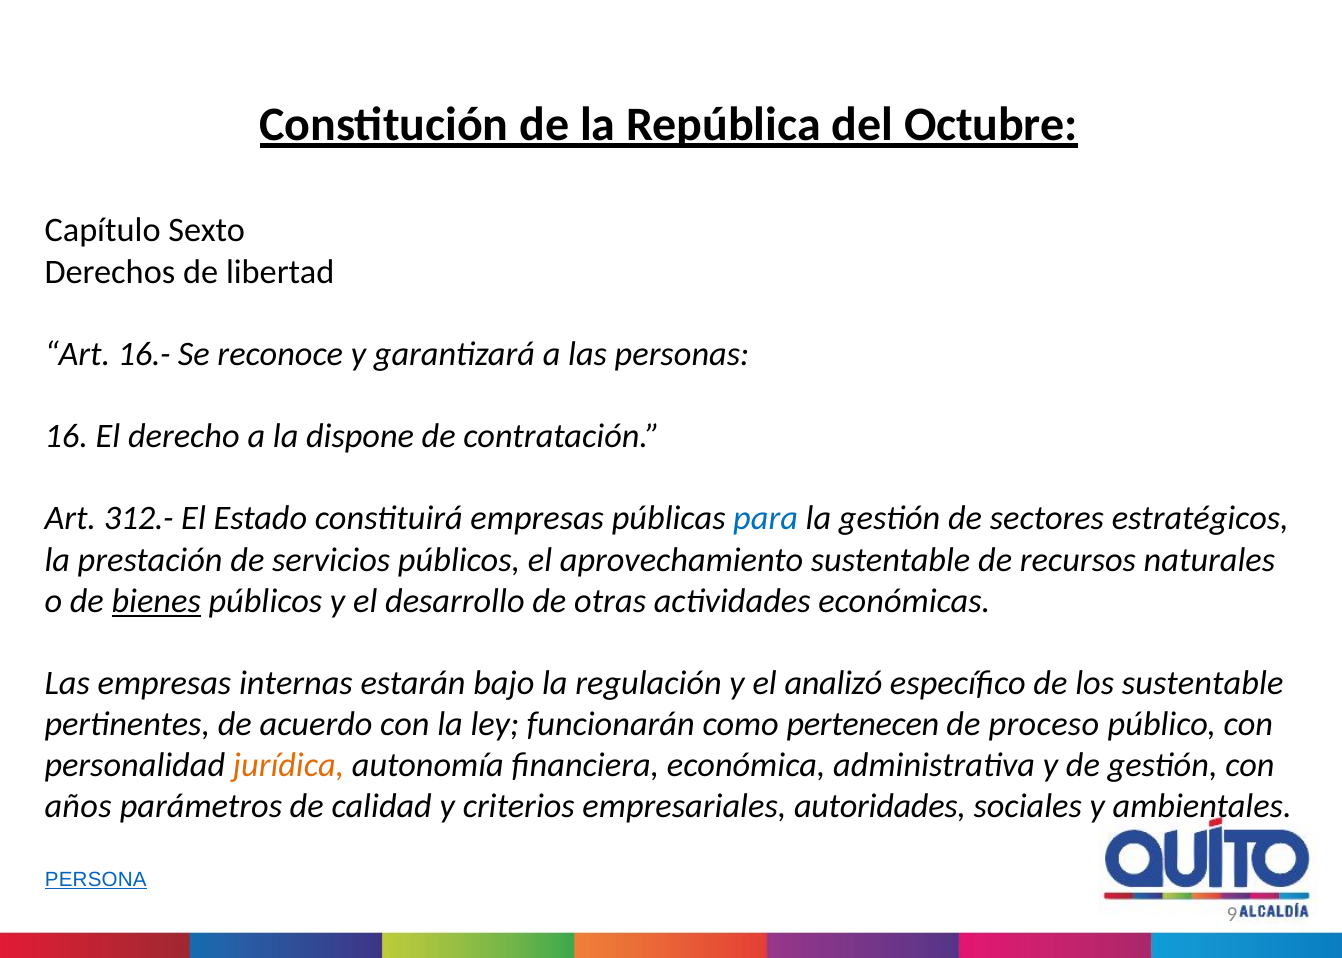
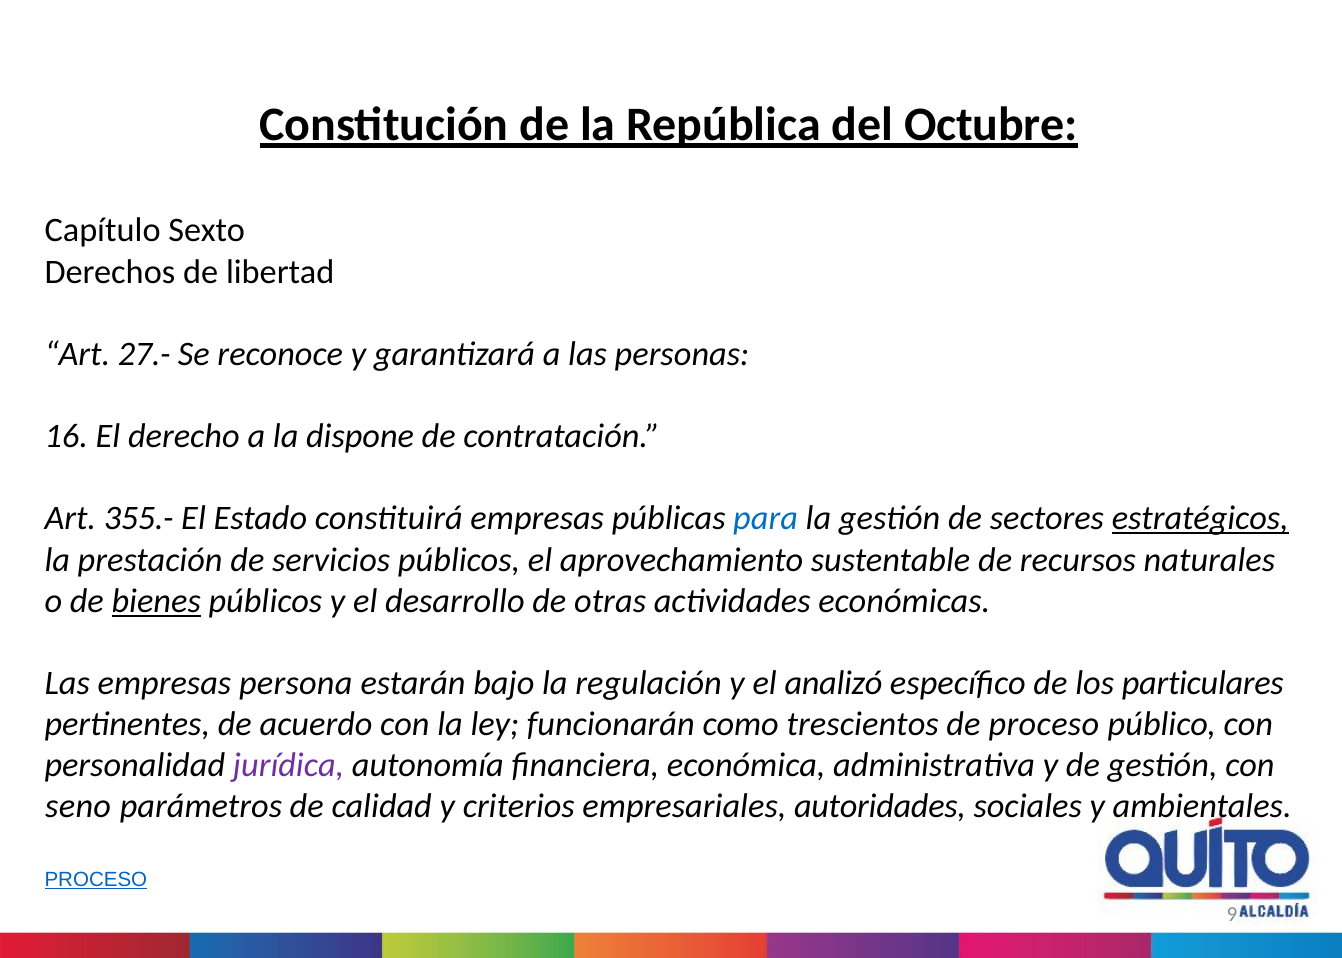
16.-: 16.- -> 27.-
312.-: 312.- -> 355.-
estratégicos underline: none -> present
internas: internas -> persona
los sustentable: sustentable -> particulares
pertenecen: pertenecen -> trescientos
jurídica colour: orange -> purple
años: años -> seno
PERSONA at (96, 880): PERSONA -> PROCESO
